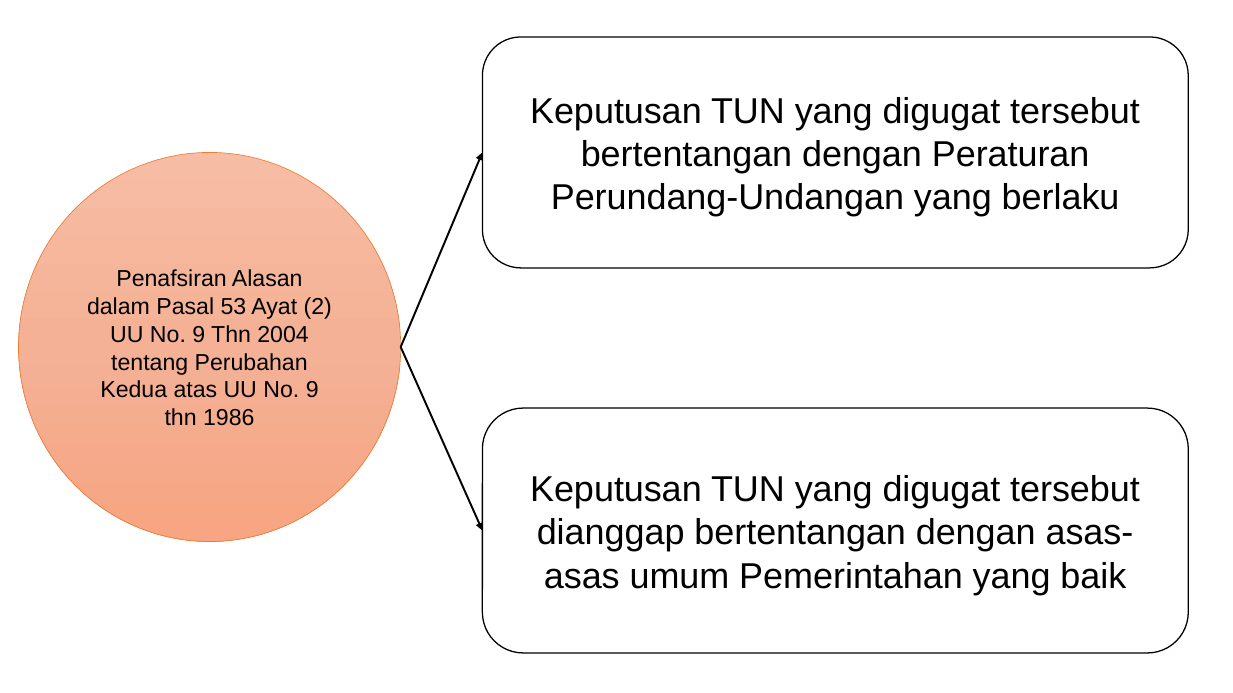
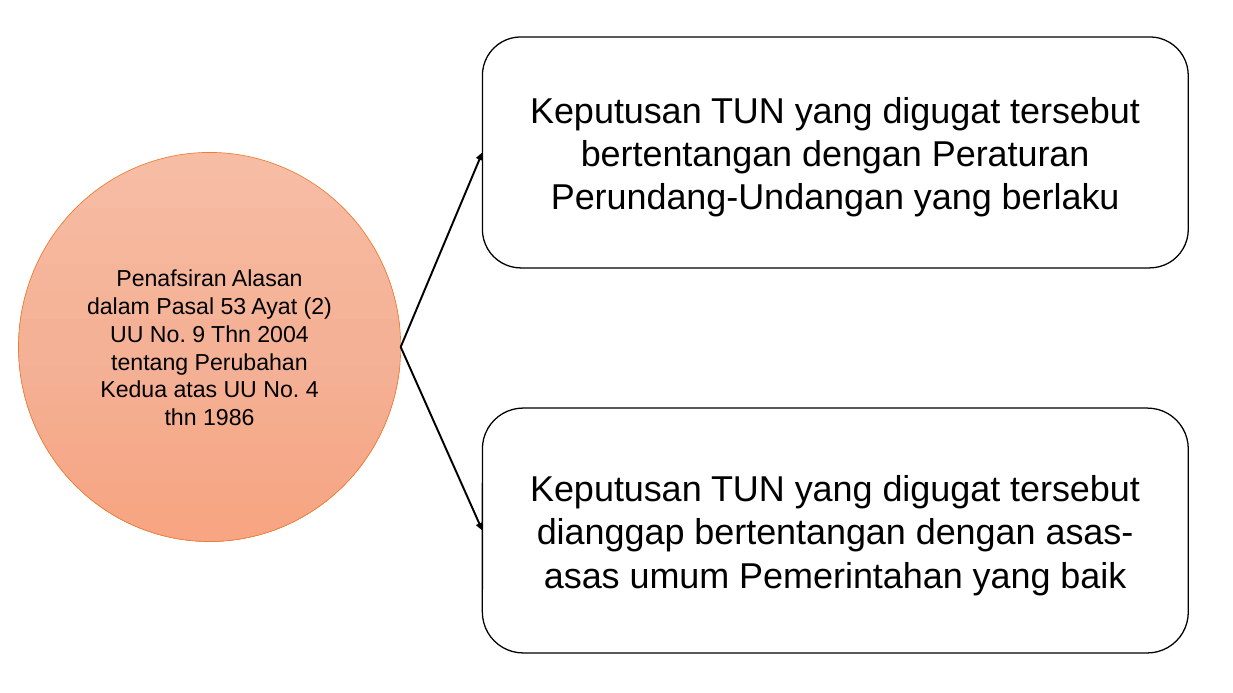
atas UU No 9: 9 -> 4
